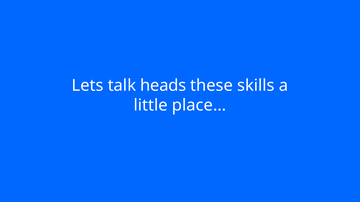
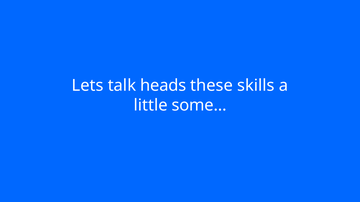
place…: place… -> some…
